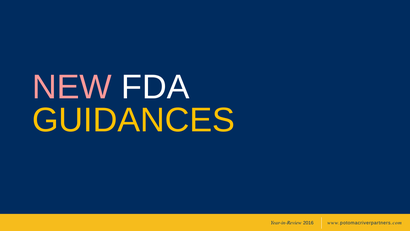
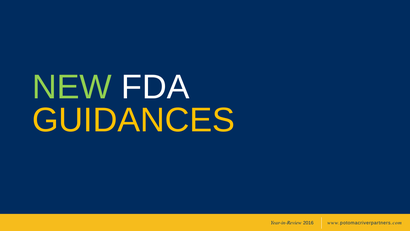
NEW colour: pink -> light green
